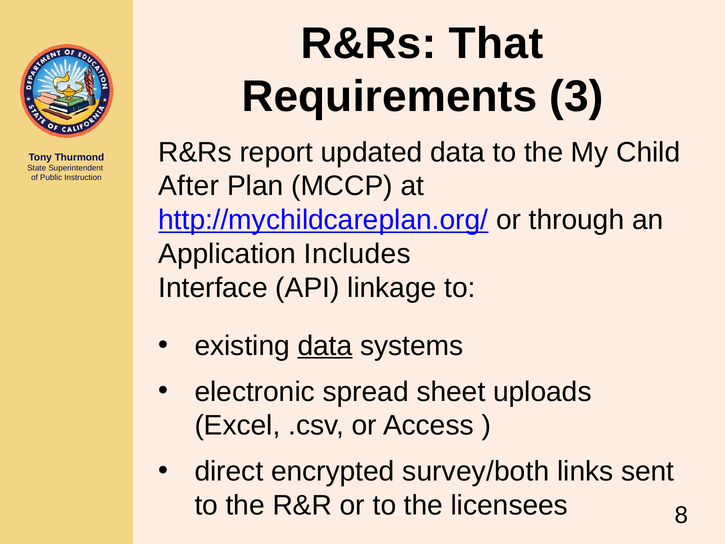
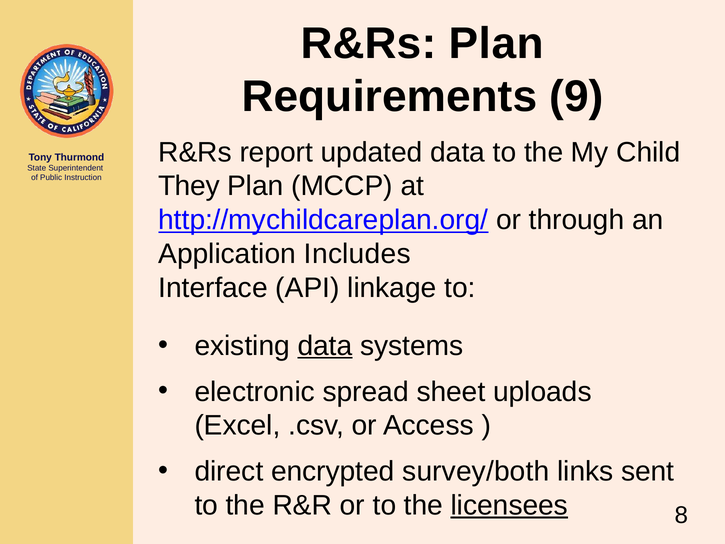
R&Rs That: That -> Plan
3: 3 -> 9
After: After -> They
licensees underline: none -> present
